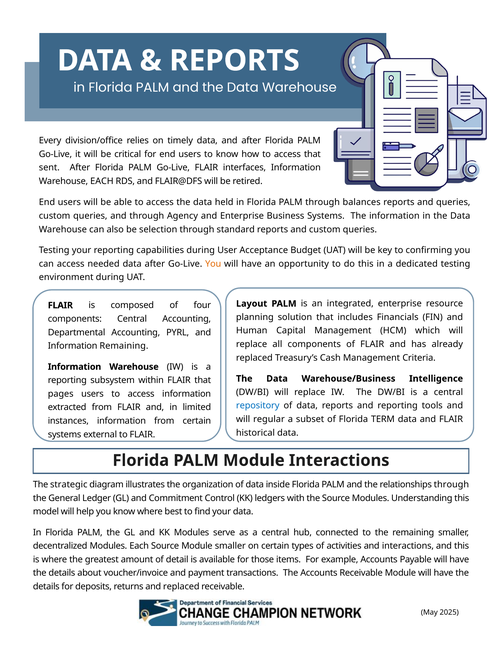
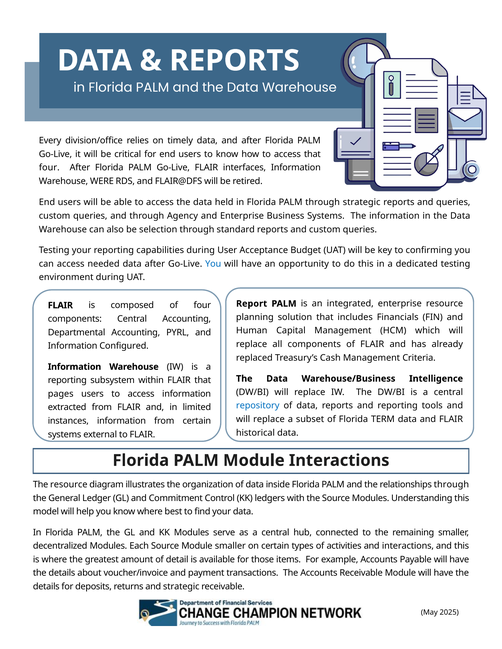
sent at (49, 168): sent -> four
Warehouse EACH: EACH -> WERE
through balances: balances -> strategic
You at (213, 264) colour: orange -> blue
Layout: Layout -> Report
Information Remaining: Remaining -> Configured
regular at (269, 420): regular -> replace
The strategic: strategic -> resource
and replaced: replaced -> strategic
